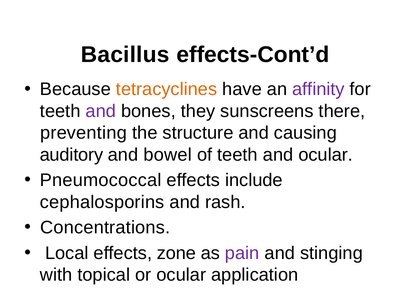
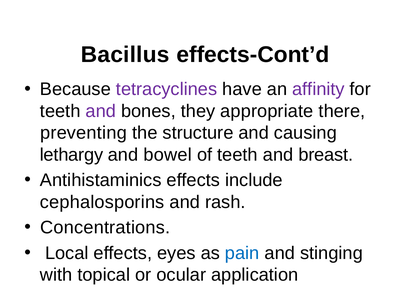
tetracyclines colour: orange -> purple
sunscreens: sunscreens -> appropriate
auditory: auditory -> lethargy
and ocular: ocular -> breast
Pneumococcal: Pneumococcal -> Antihistaminics
zone: zone -> eyes
pain colour: purple -> blue
